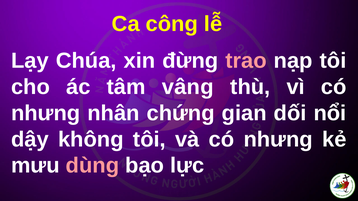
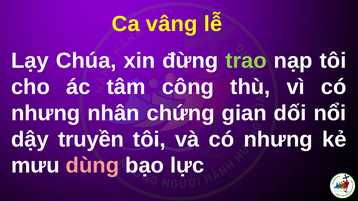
công: công -> vâng
trao colour: pink -> light green
vâng: vâng -> công
không: không -> truyền
